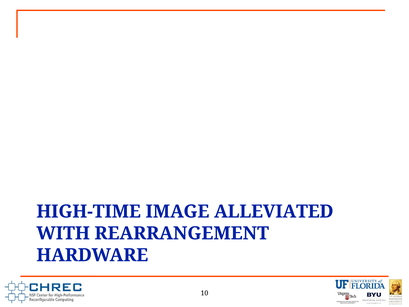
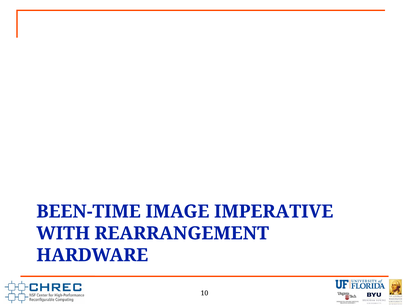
HIGH-TIME: HIGH-TIME -> BEEN-TIME
ALLEVIATED: ALLEVIATED -> IMPERATIVE
